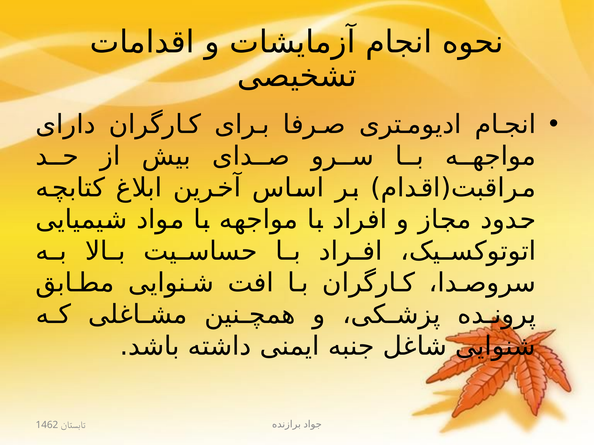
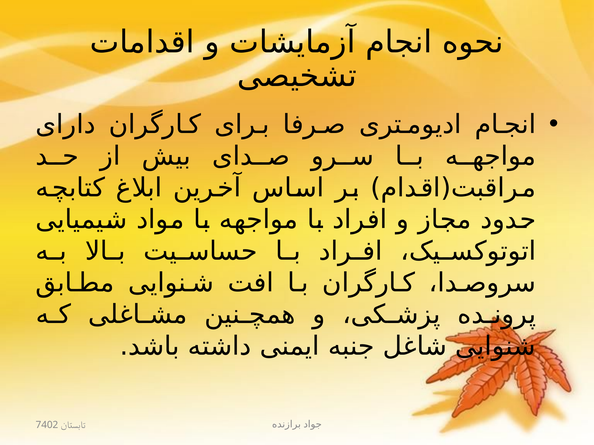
1462: 1462 -> 7402
